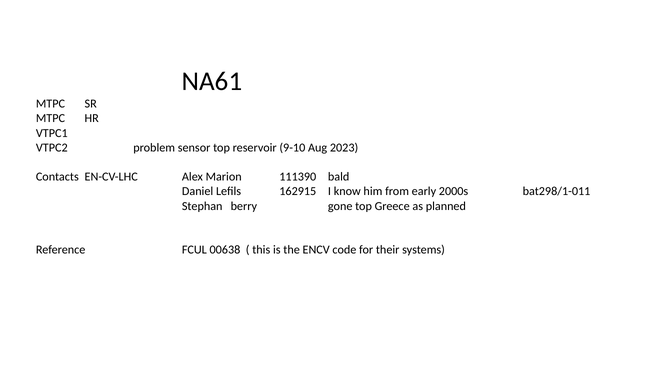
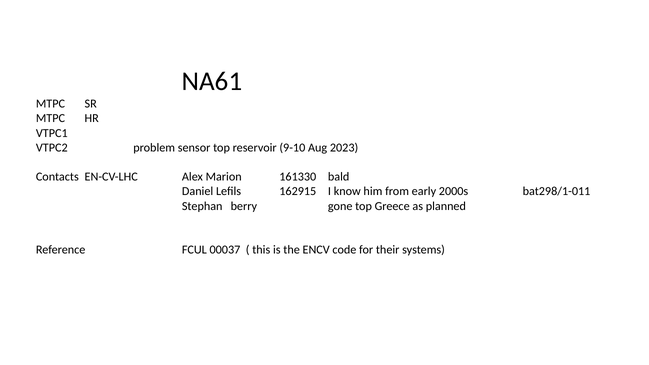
111390: 111390 -> 161330
00638: 00638 -> 00037
